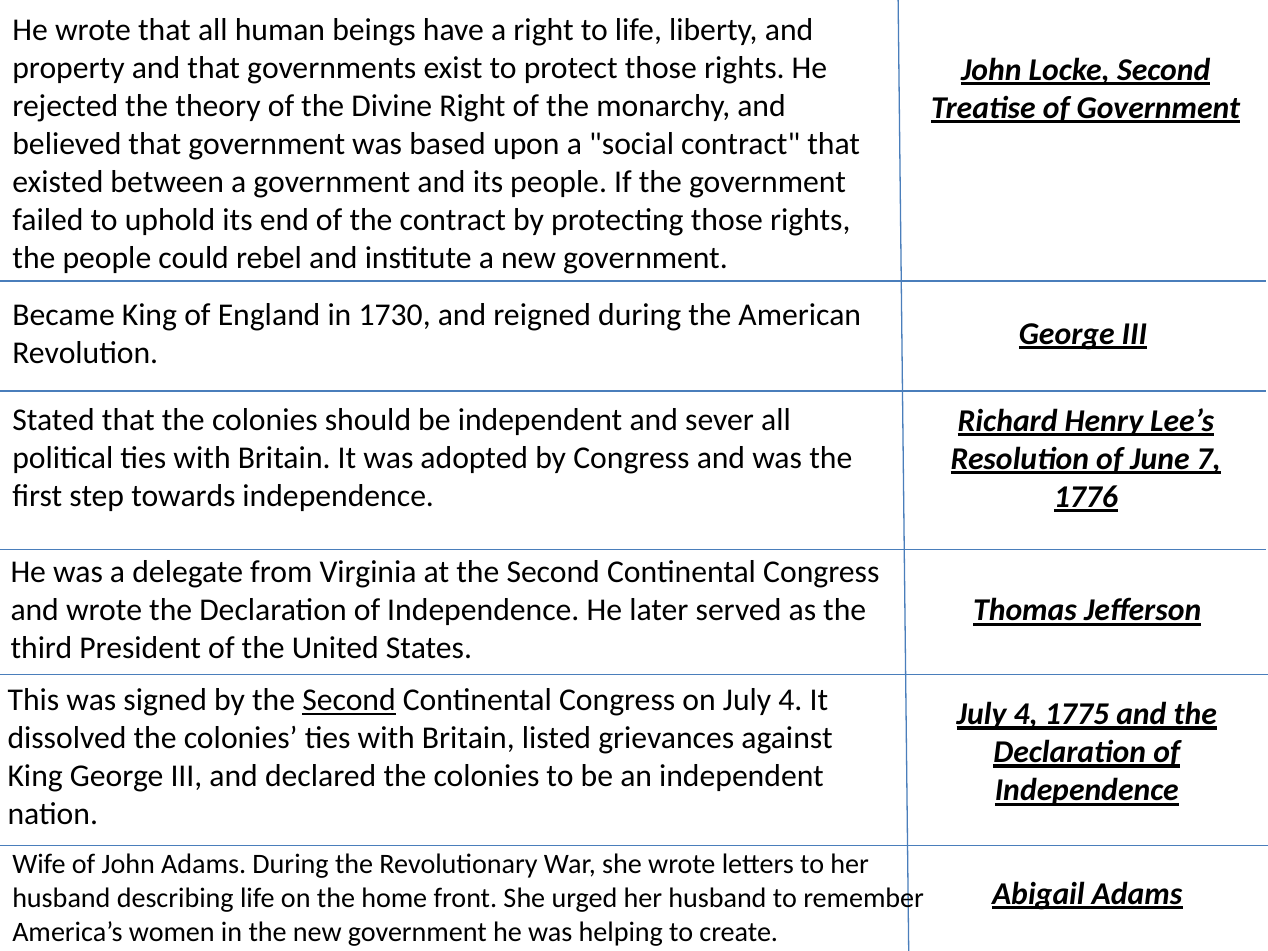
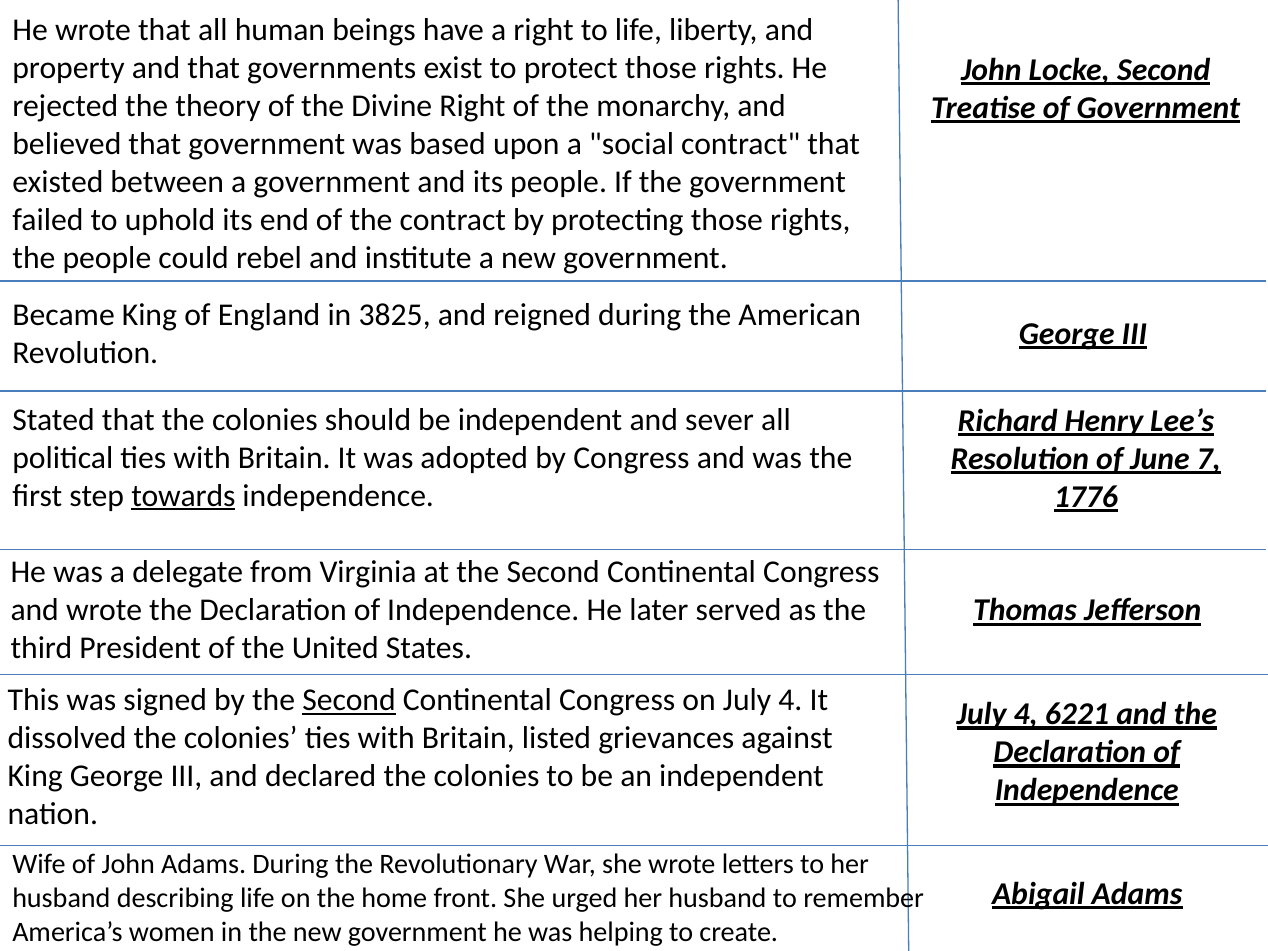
1730: 1730 -> 3825
towards underline: none -> present
1775: 1775 -> 6221
